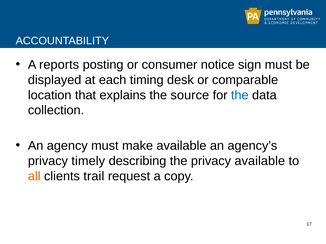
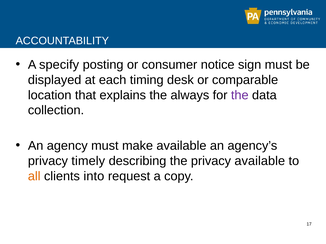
reports: reports -> specify
source: source -> always
the at (240, 95) colour: blue -> purple
trail: trail -> into
